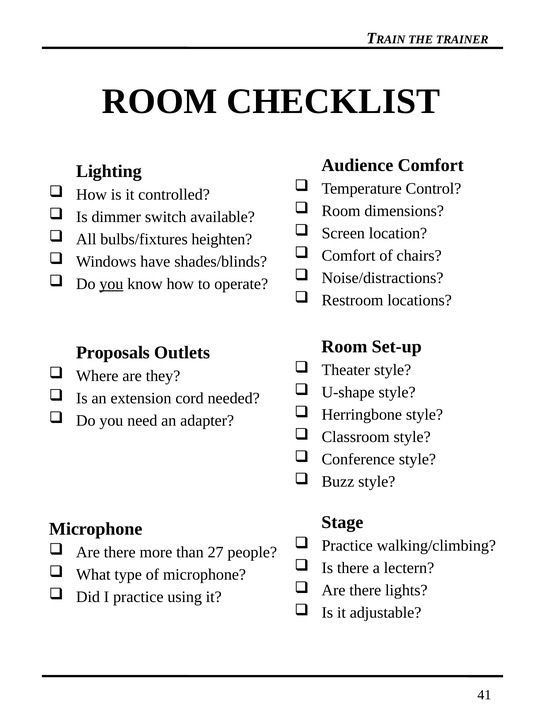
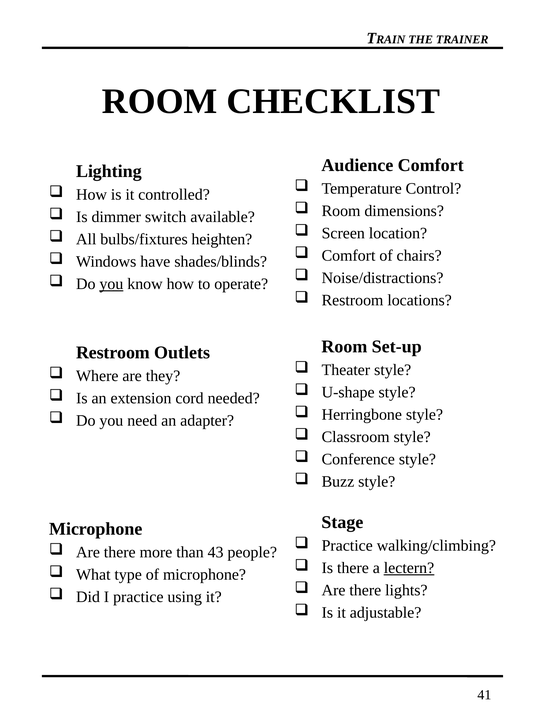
Proposals at (113, 353): Proposals -> Restroom
27: 27 -> 43
lectern underline: none -> present
